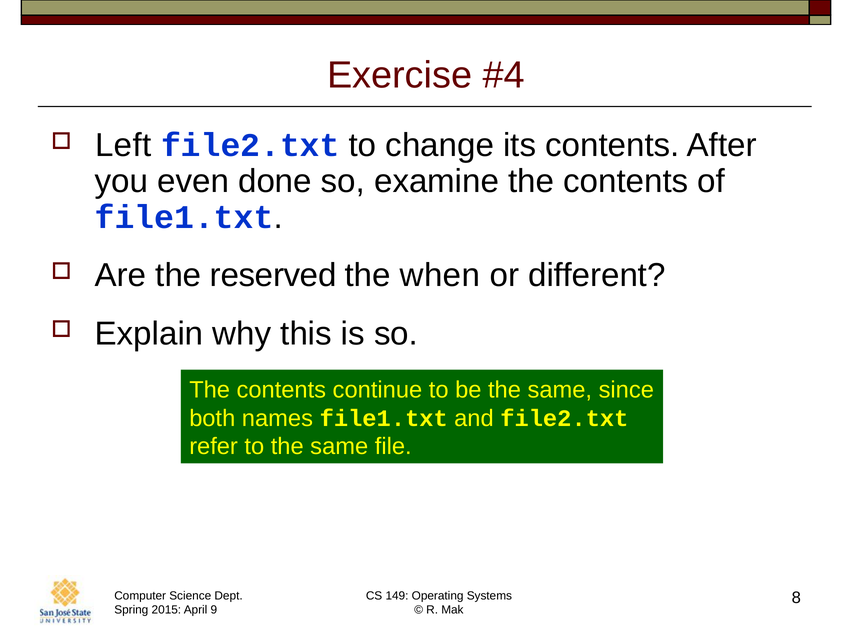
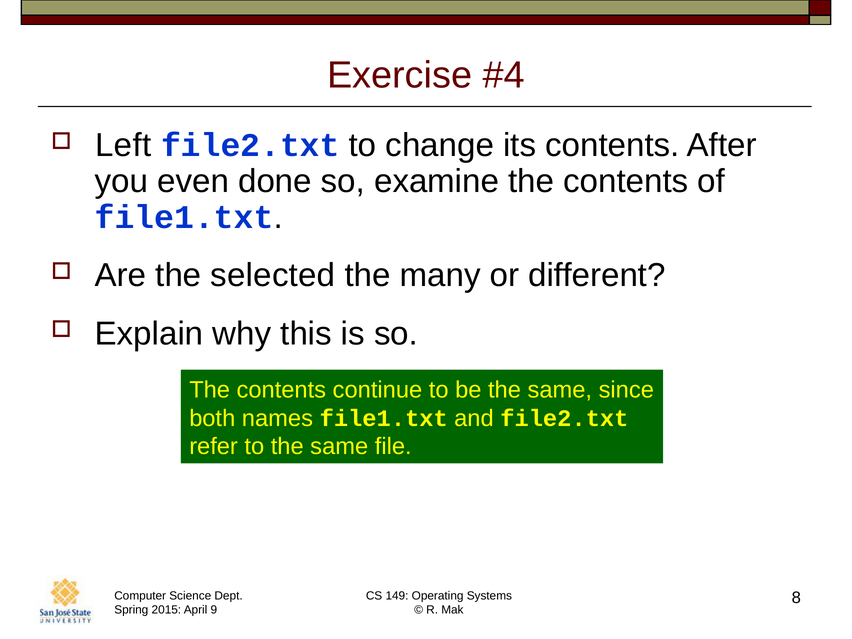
reserved: reserved -> selected
when: when -> many
